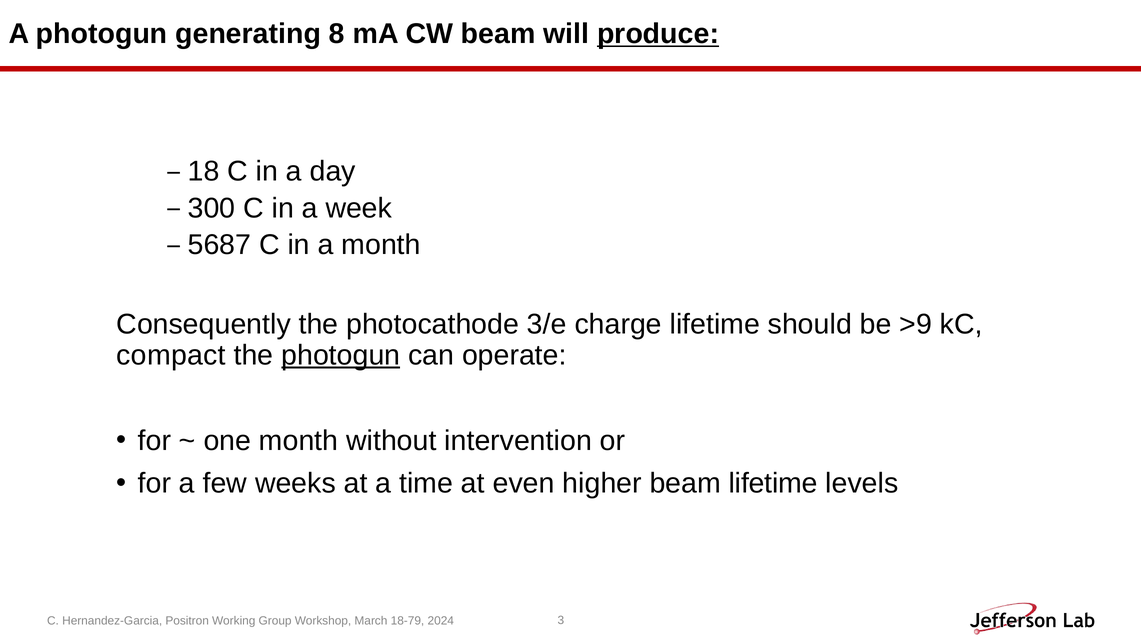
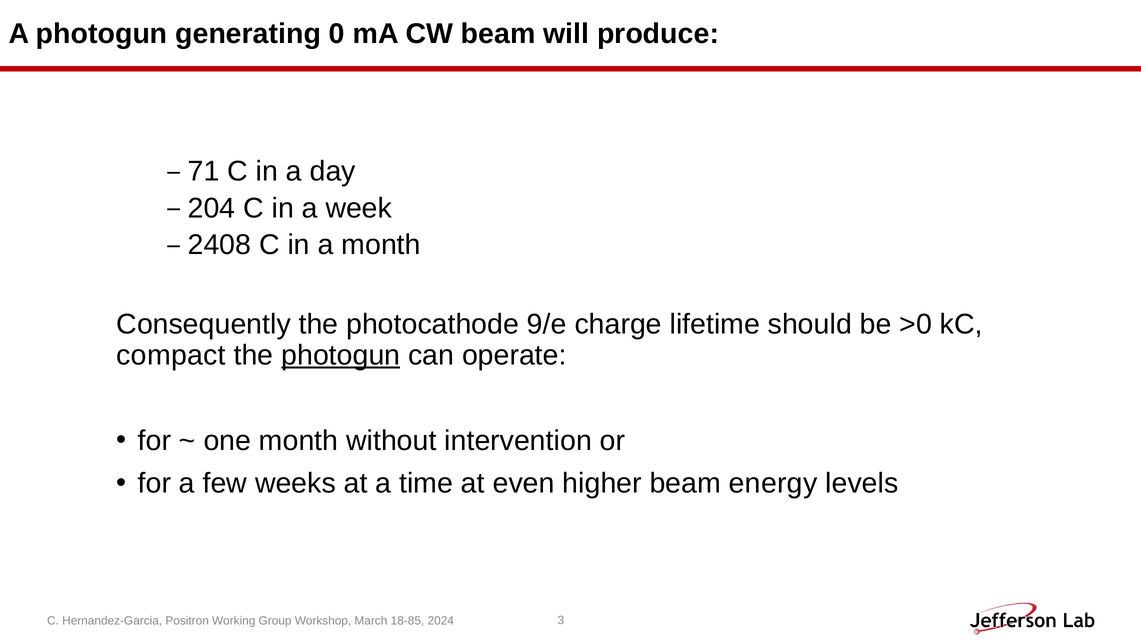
8: 8 -> 0
produce underline: present -> none
18: 18 -> 71
300: 300 -> 204
5687: 5687 -> 2408
3/e: 3/e -> 9/e
>9: >9 -> >0
beam lifetime: lifetime -> energy
18-79: 18-79 -> 18-85
